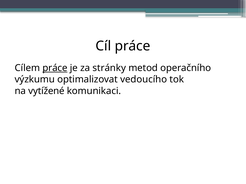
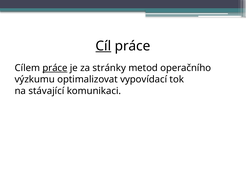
Cíl underline: none -> present
vedoucího: vedoucího -> vypovídací
vytížené: vytížené -> stávající
